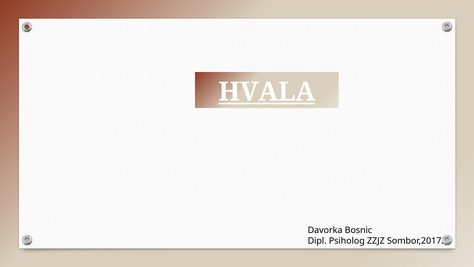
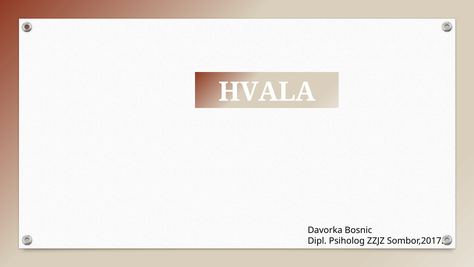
HVALA underline: present -> none
